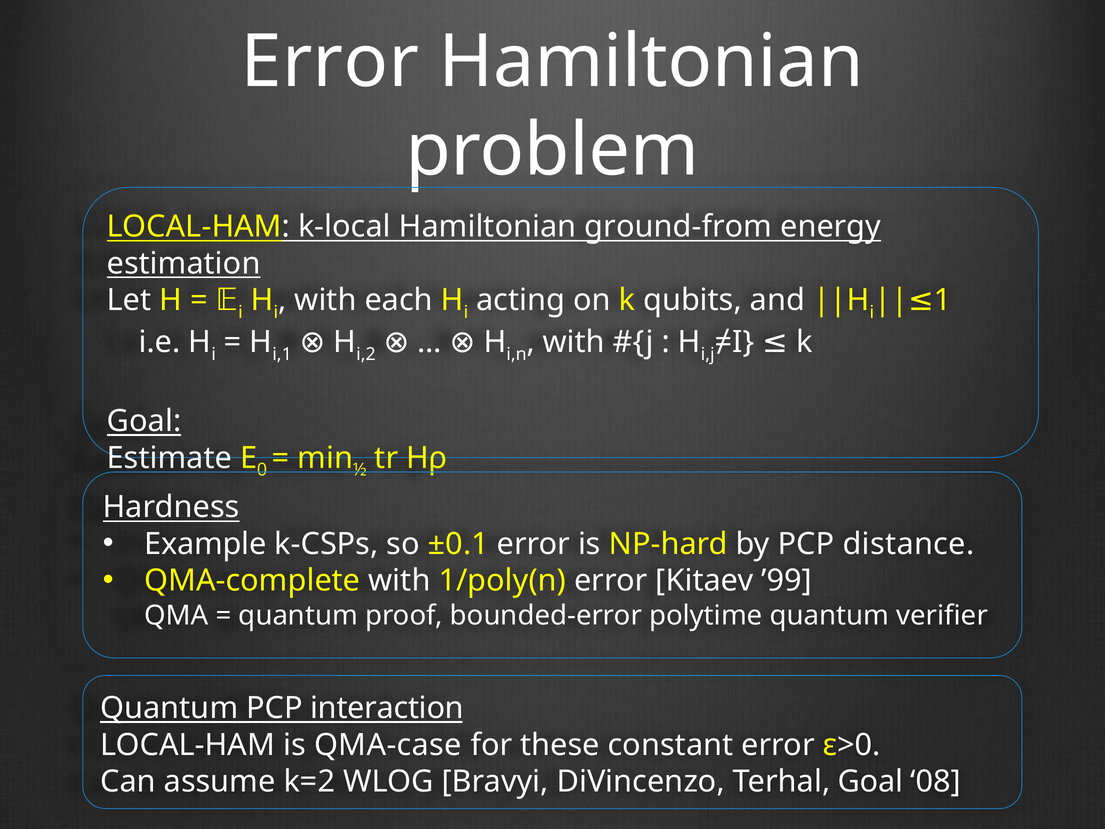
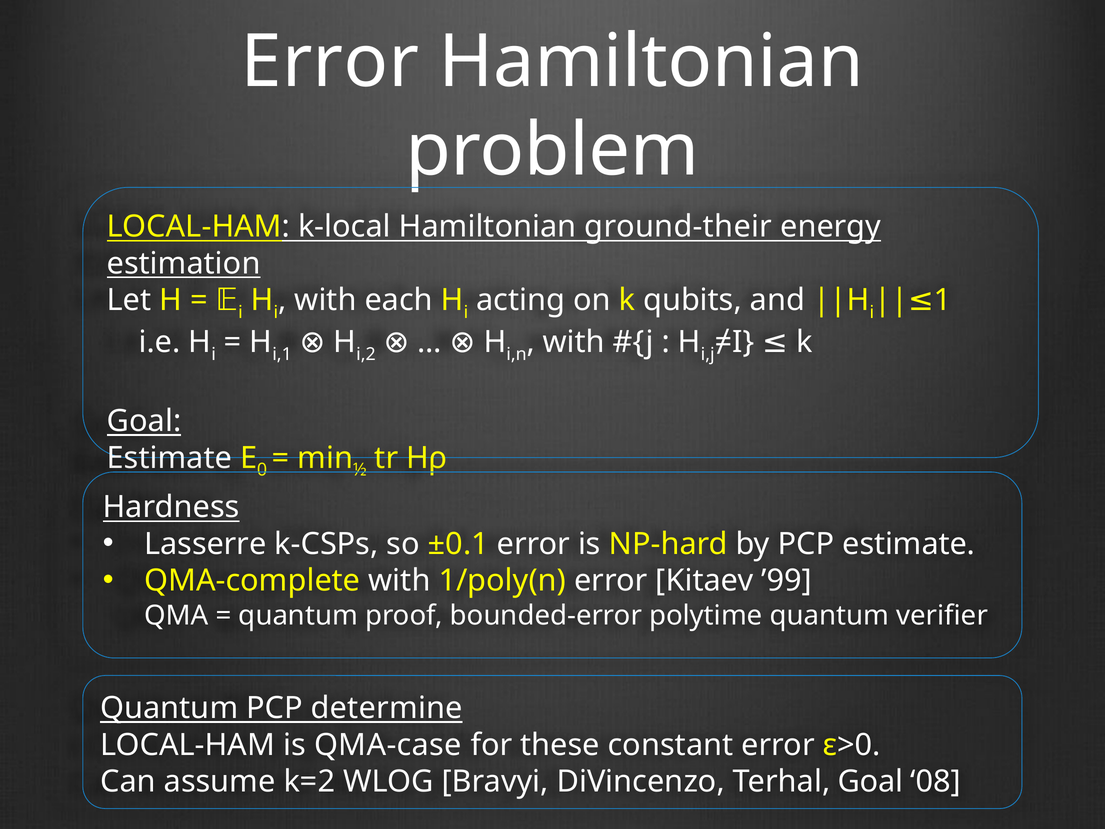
ground-from: ground-from -> ground-their
Example: Example -> Lasserre
PCP distance: distance -> estimate
interaction: interaction -> determine
